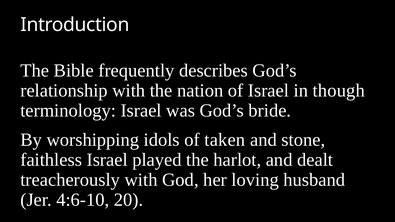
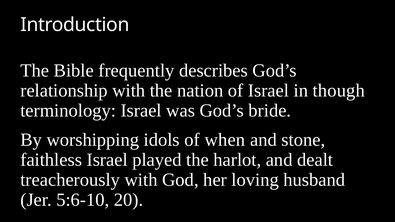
taken: taken -> when
4:6-10: 4:6-10 -> 5:6-10
